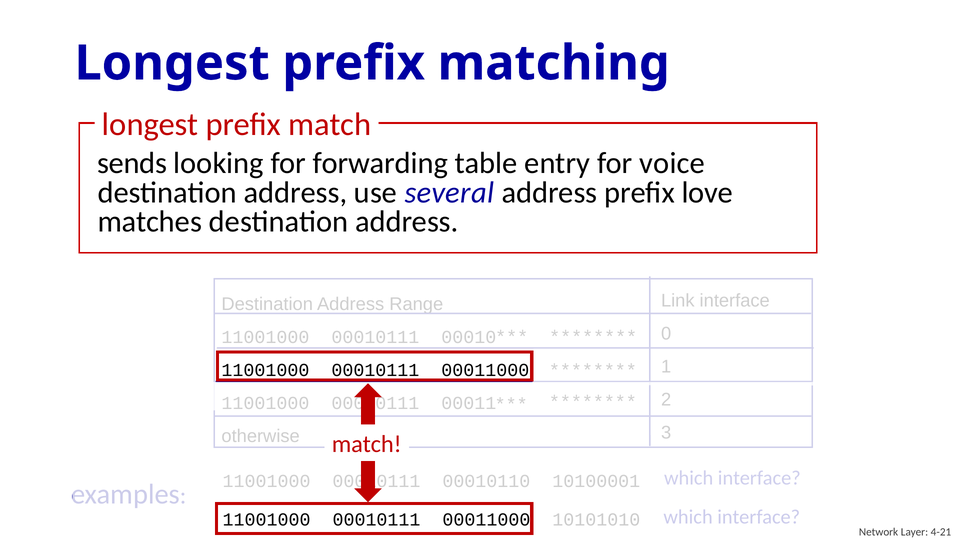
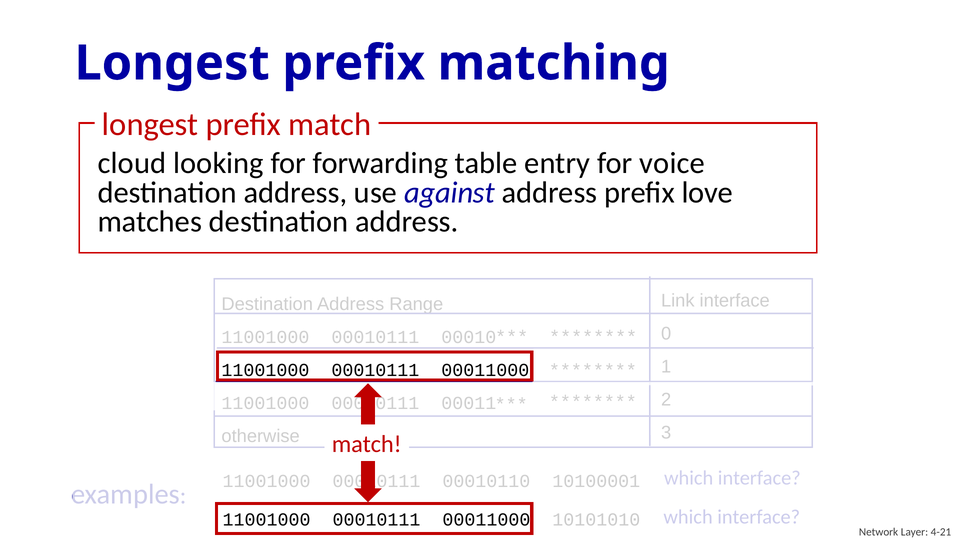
sends: sends -> cloud
several: several -> against
